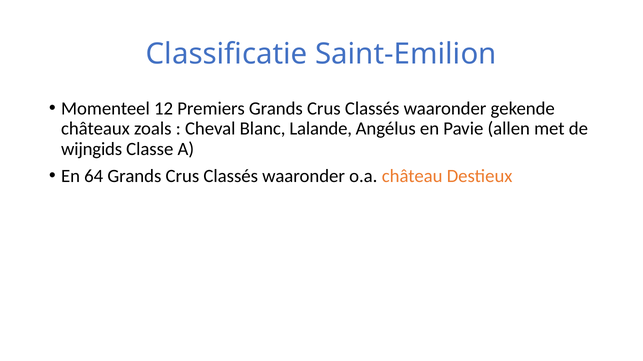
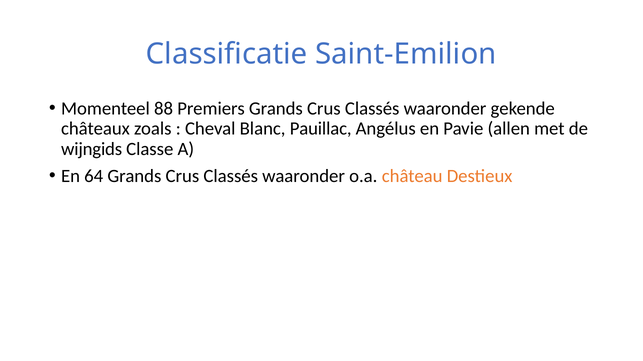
12: 12 -> 88
Lalande: Lalande -> Pauillac
